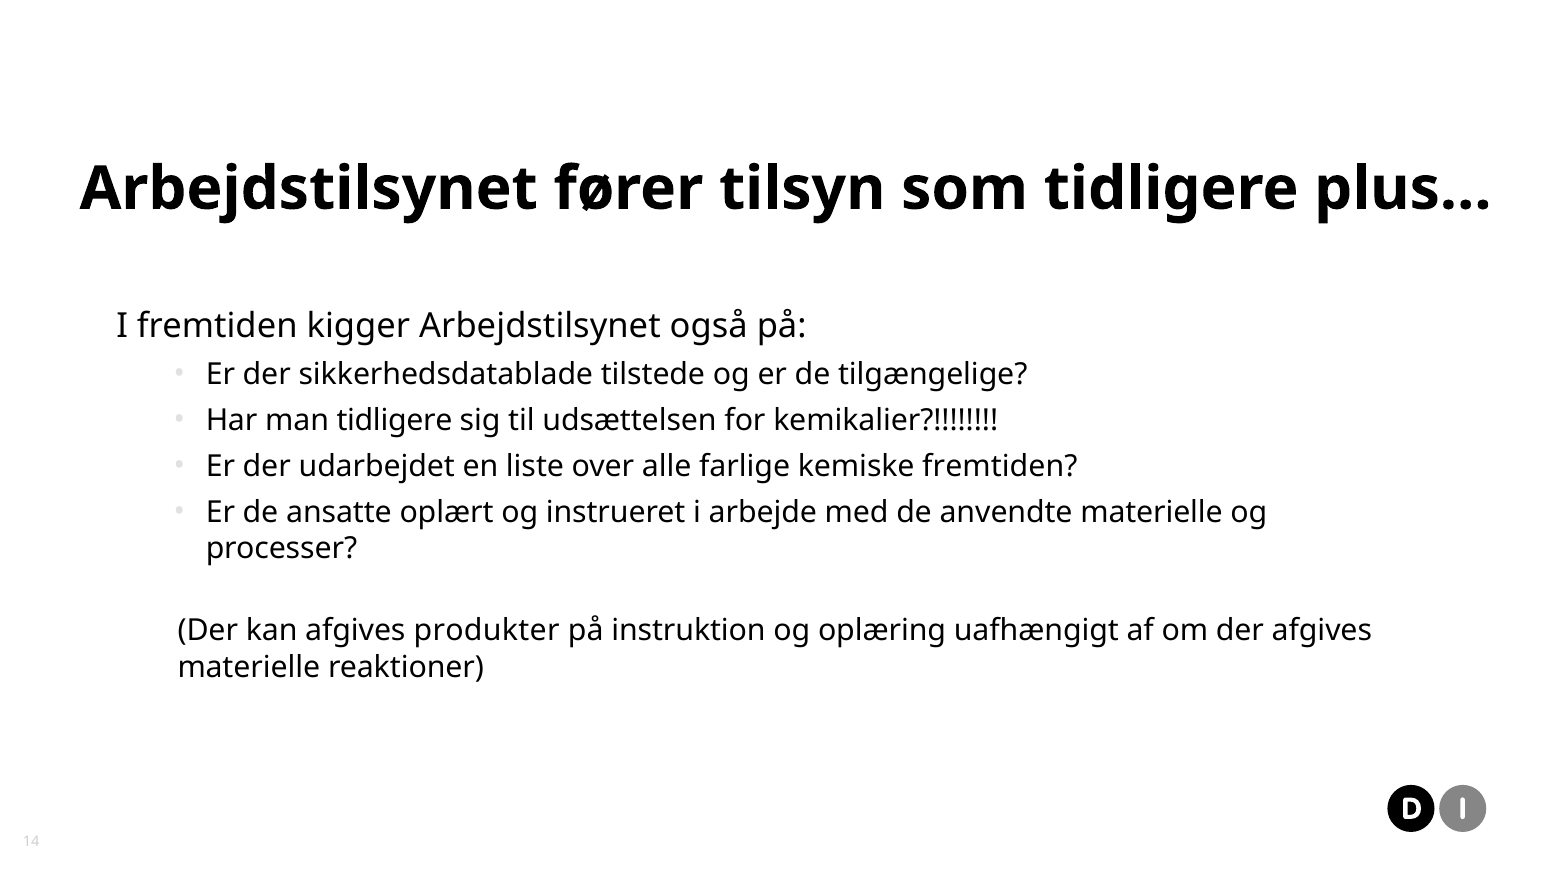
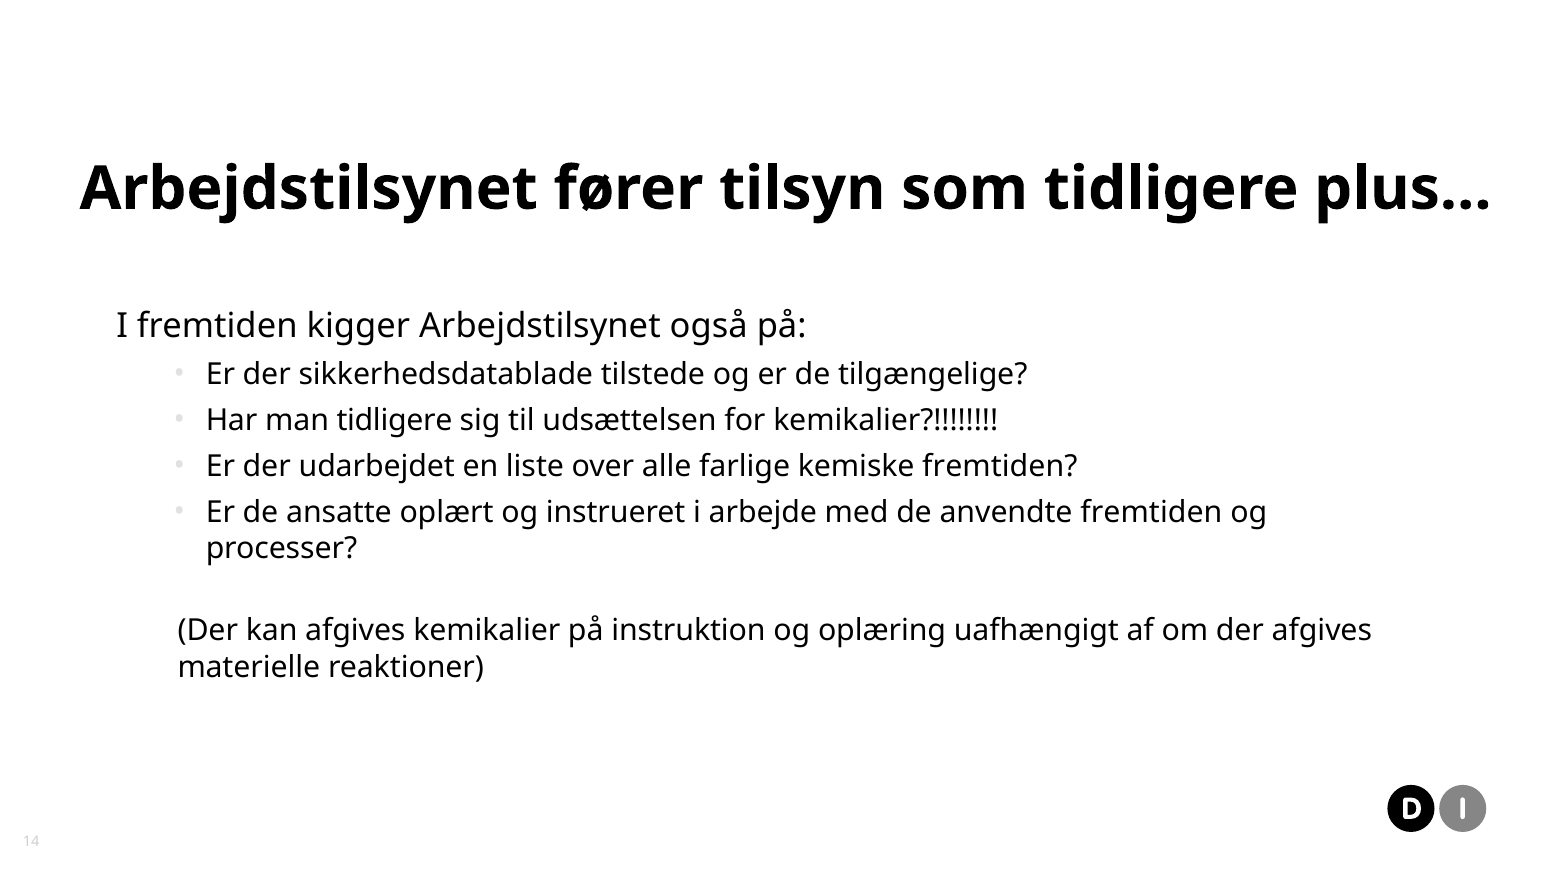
anvendte materielle: materielle -> fremtiden
afgives produkter: produkter -> kemikalier
